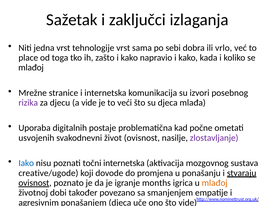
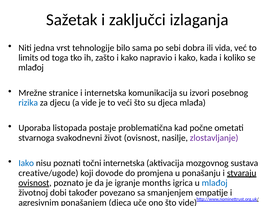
tehnologije vrst: vrst -> bilo
vrlo: vrlo -> vida
place: place -> limits
rizika colour: purple -> blue
digitalnih: digitalnih -> listopada
usvojenih: usvojenih -> stvarnoga
mlađoj at (215, 183) colour: orange -> blue
